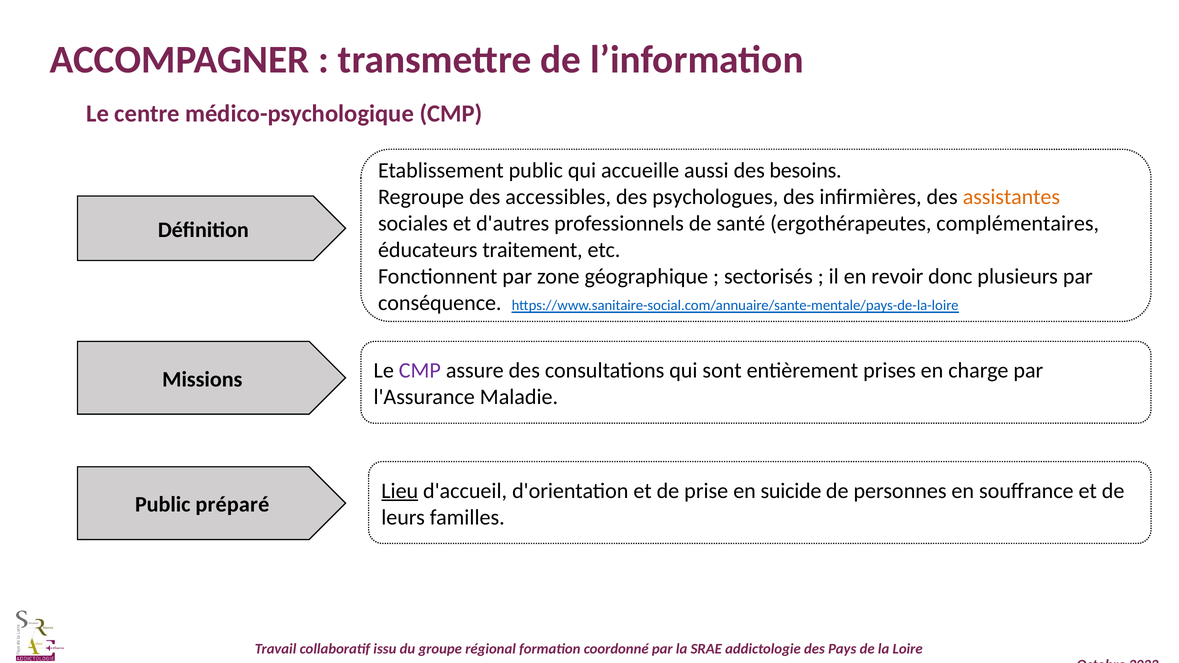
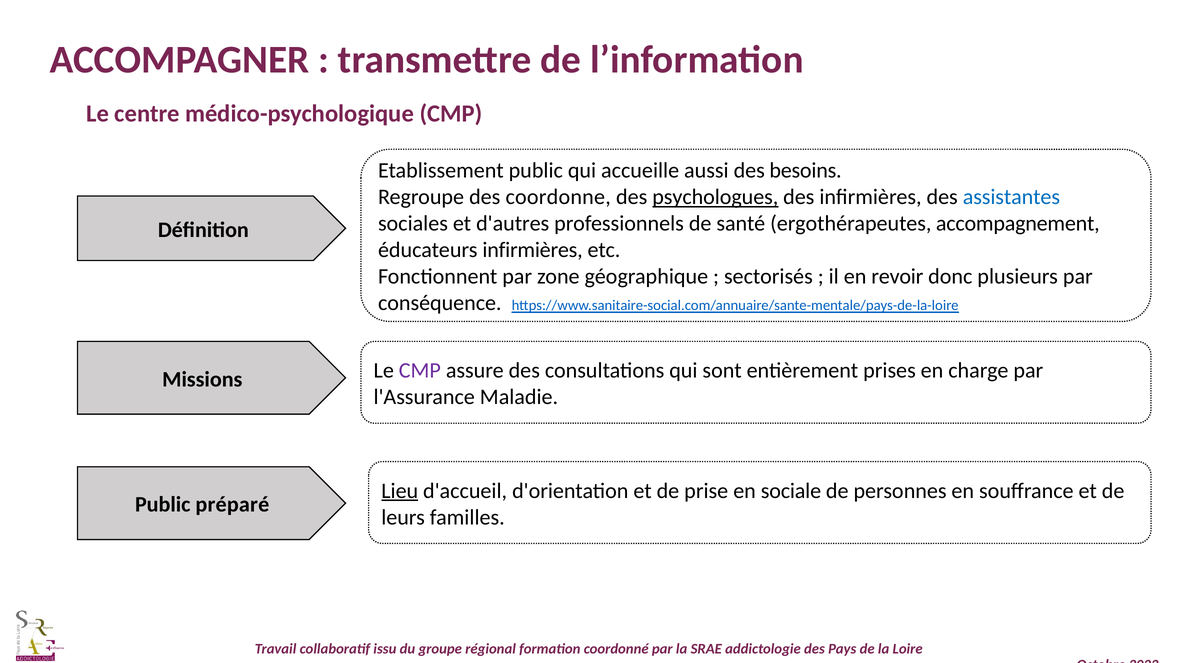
accessibles: accessibles -> coordonne
psychologues underline: none -> present
assistantes colour: orange -> blue
complémentaires: complémentaires -> accompagnement
éducateurs traitement: traitement -> infirmières
suicide: suicide -> sociale
